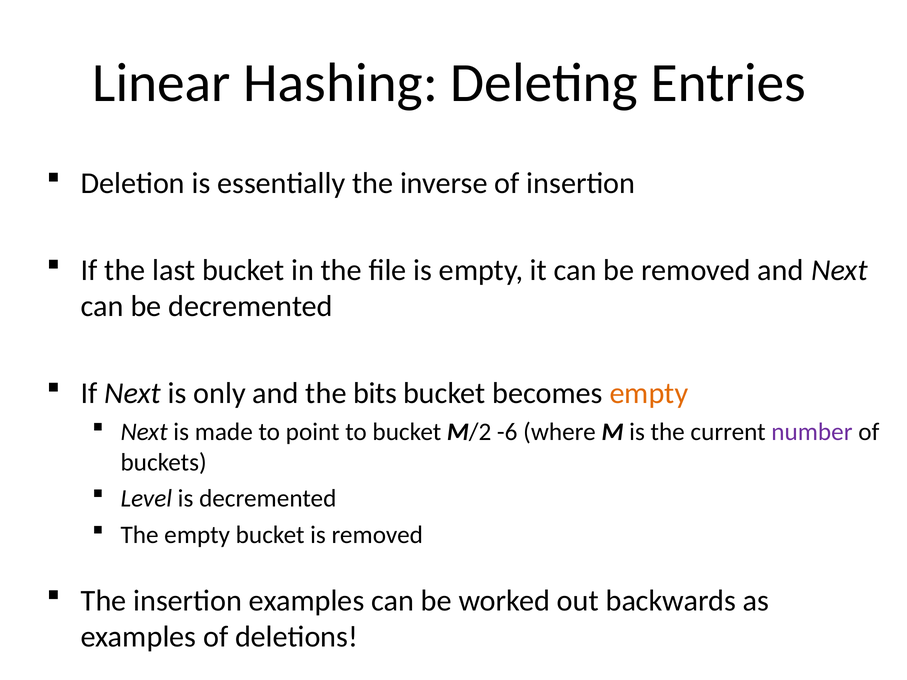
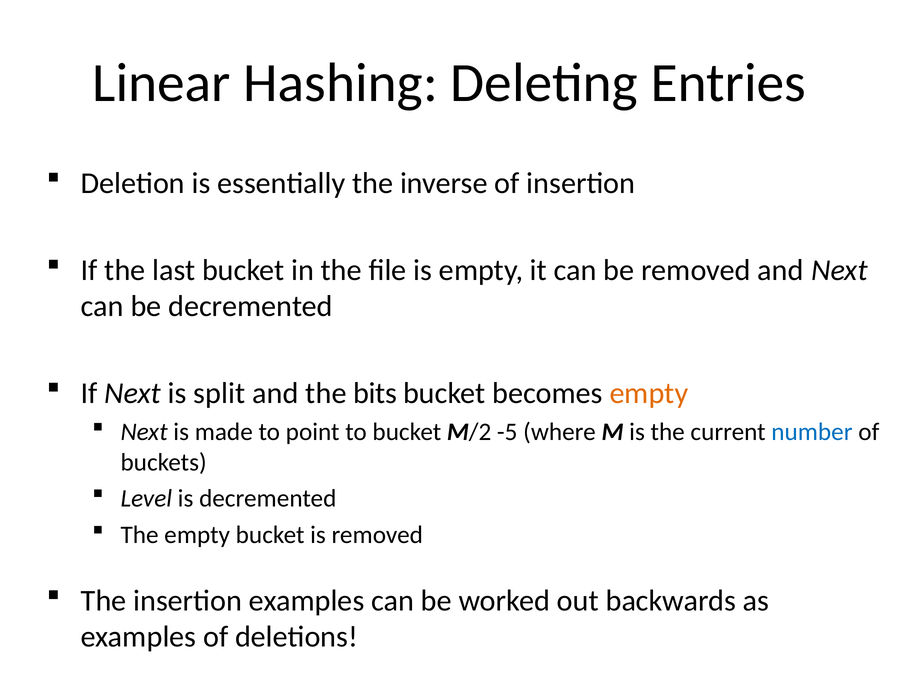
only: only -> split
-6: -6 -> -5
number colour: purple -> blue
